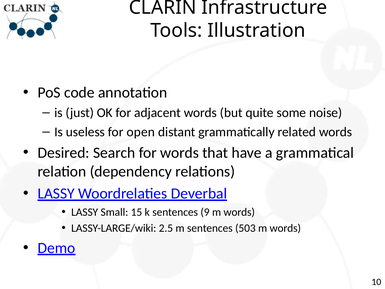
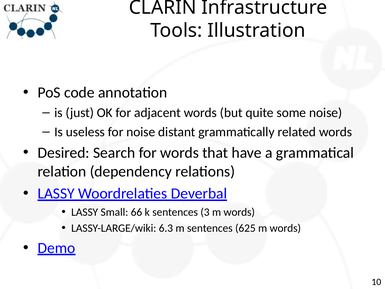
for open: open -> noise
15: 15 -> 66
9: 9 -> 3
2.5: 2.5 -> 6.3
503: 503 -> 625
